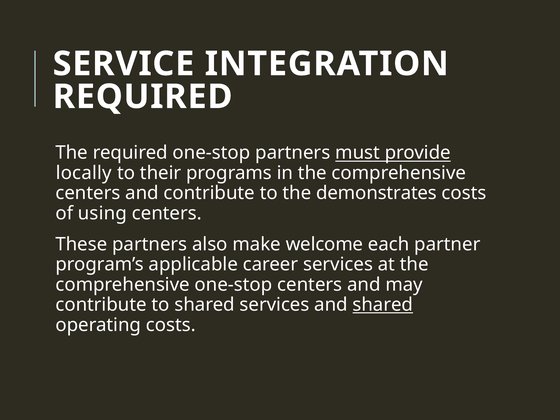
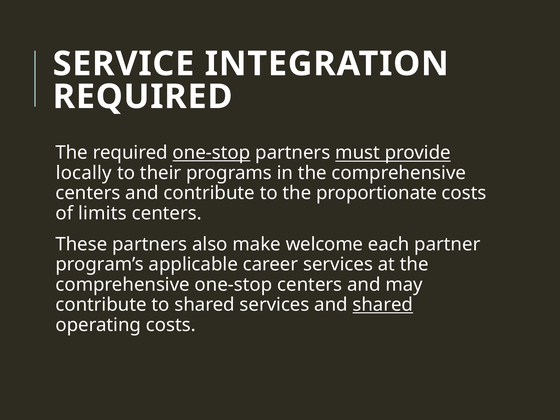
one-stop at (211, 153) underline: none -> present
demonstrates: demonstrates -> proportionate
using: using -> limits
